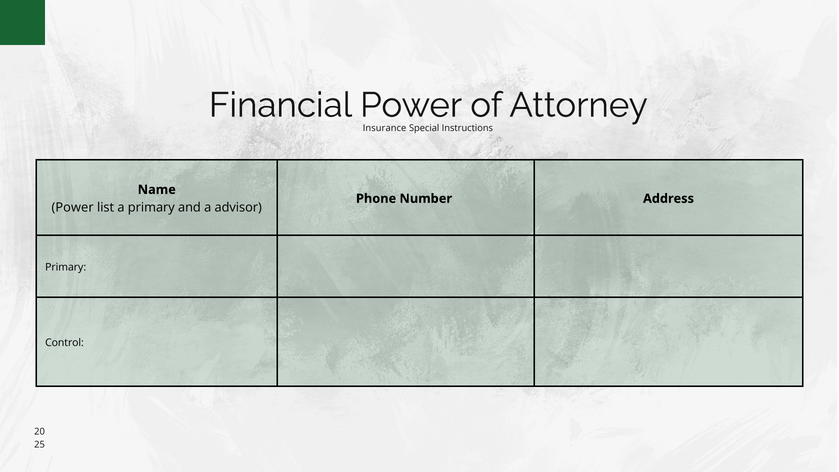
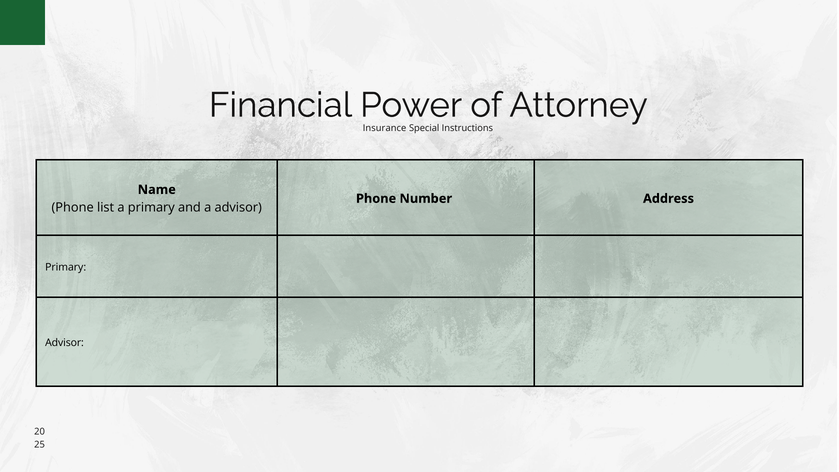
Power at (73, 208): Power -> Phone
Control at (64, 343): Control -> Advisor
